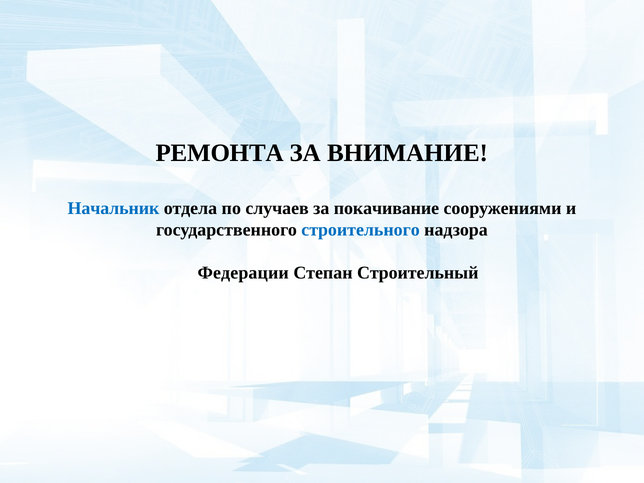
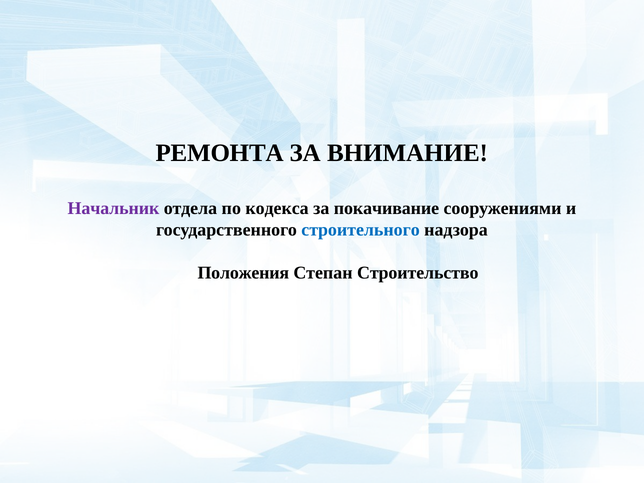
Начальник colour: blue -> purple
случаев: случаев -> кодекса
Федерации: Федерации -> Положения
Строительный: Строительный -> Строительство
